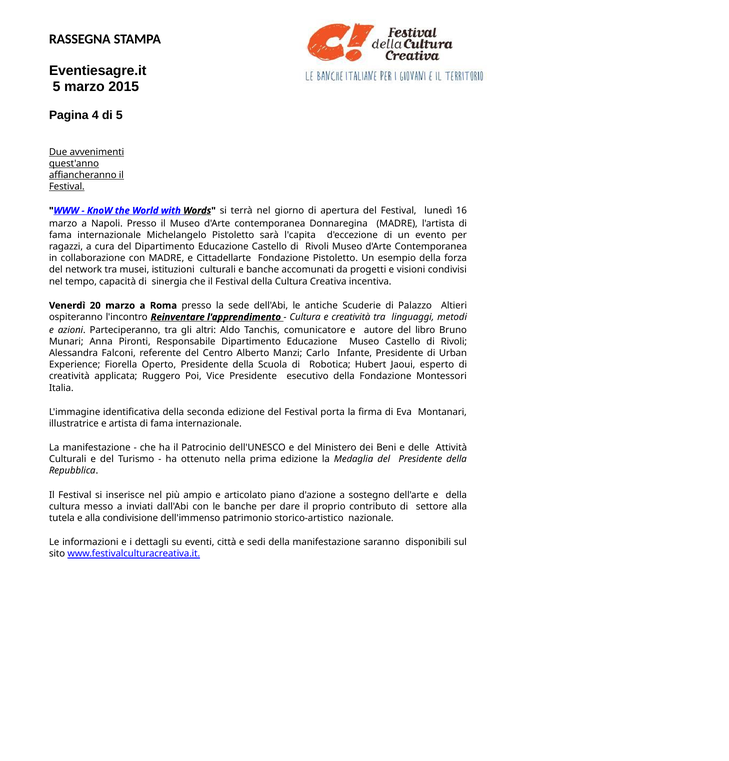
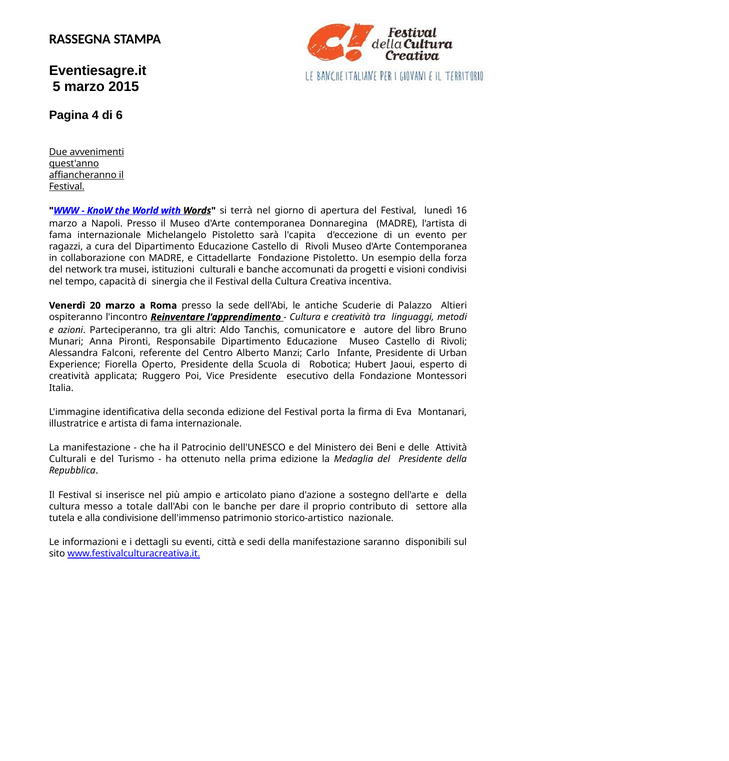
di 5: 5 -> 6
inviati: inviati -> totale
